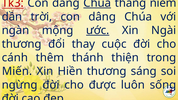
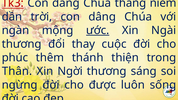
Chúa at (97, 3) underline: present -> none
cánh: cánh -> phúc
Miến: Miến -> Thân
Hiền: Hiền -> Ngời
